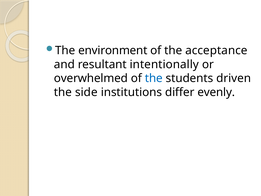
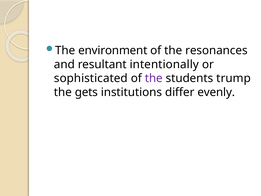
acceptance: acceptance -> resonances
overwhelmed: overwhelmed -> sophisticated
the at (154, 78) colour: blue -> purple
driven: driven -> trump
side: side -> gets
